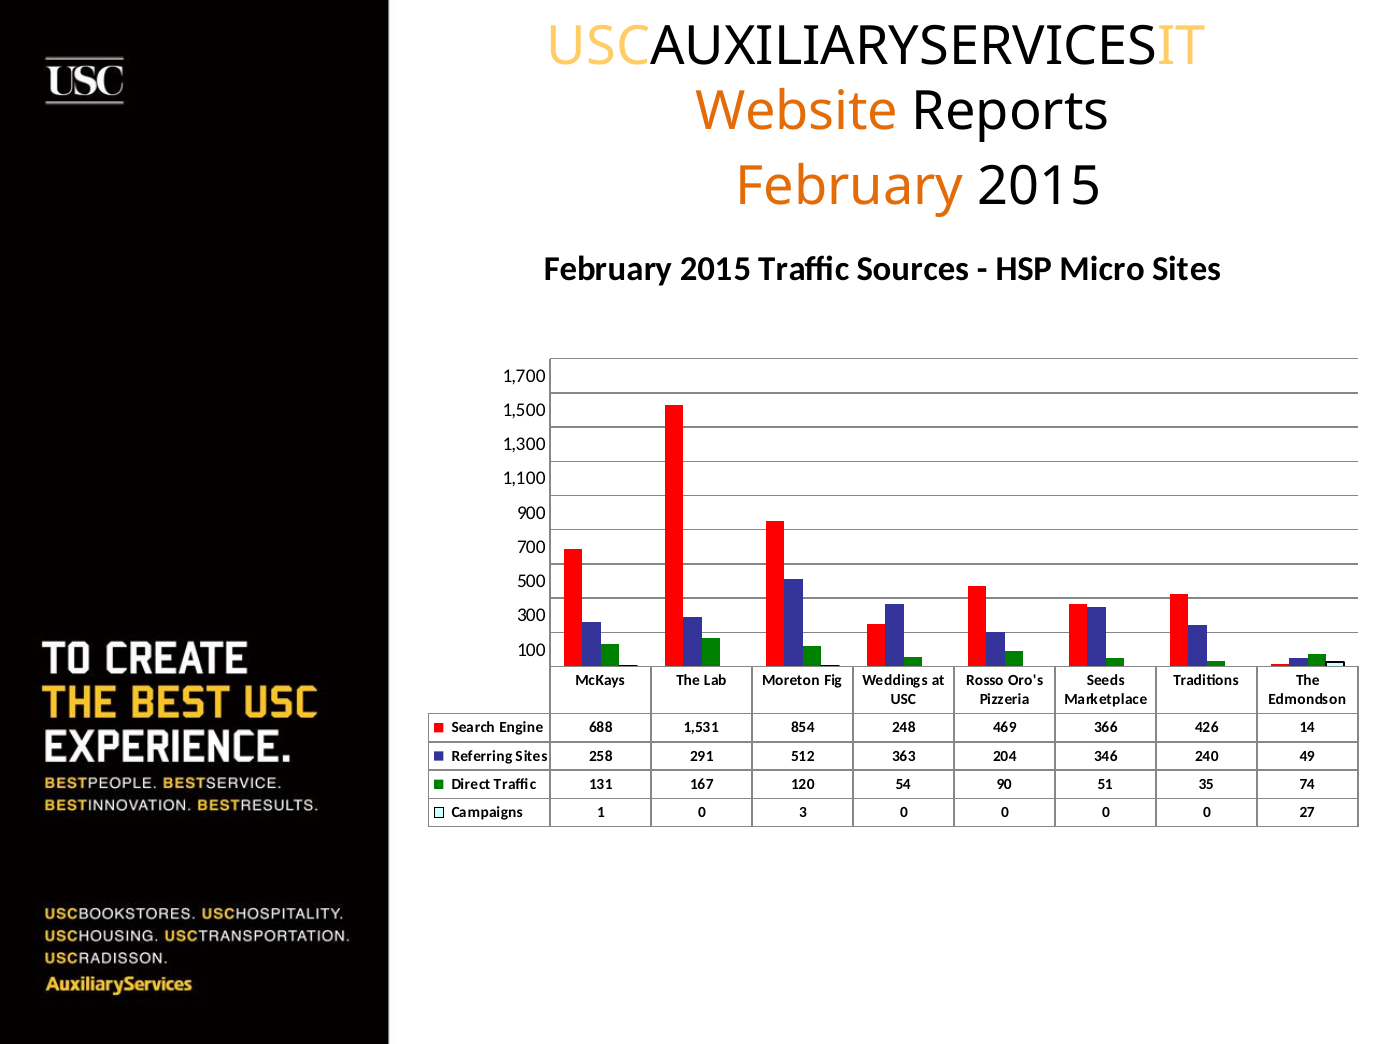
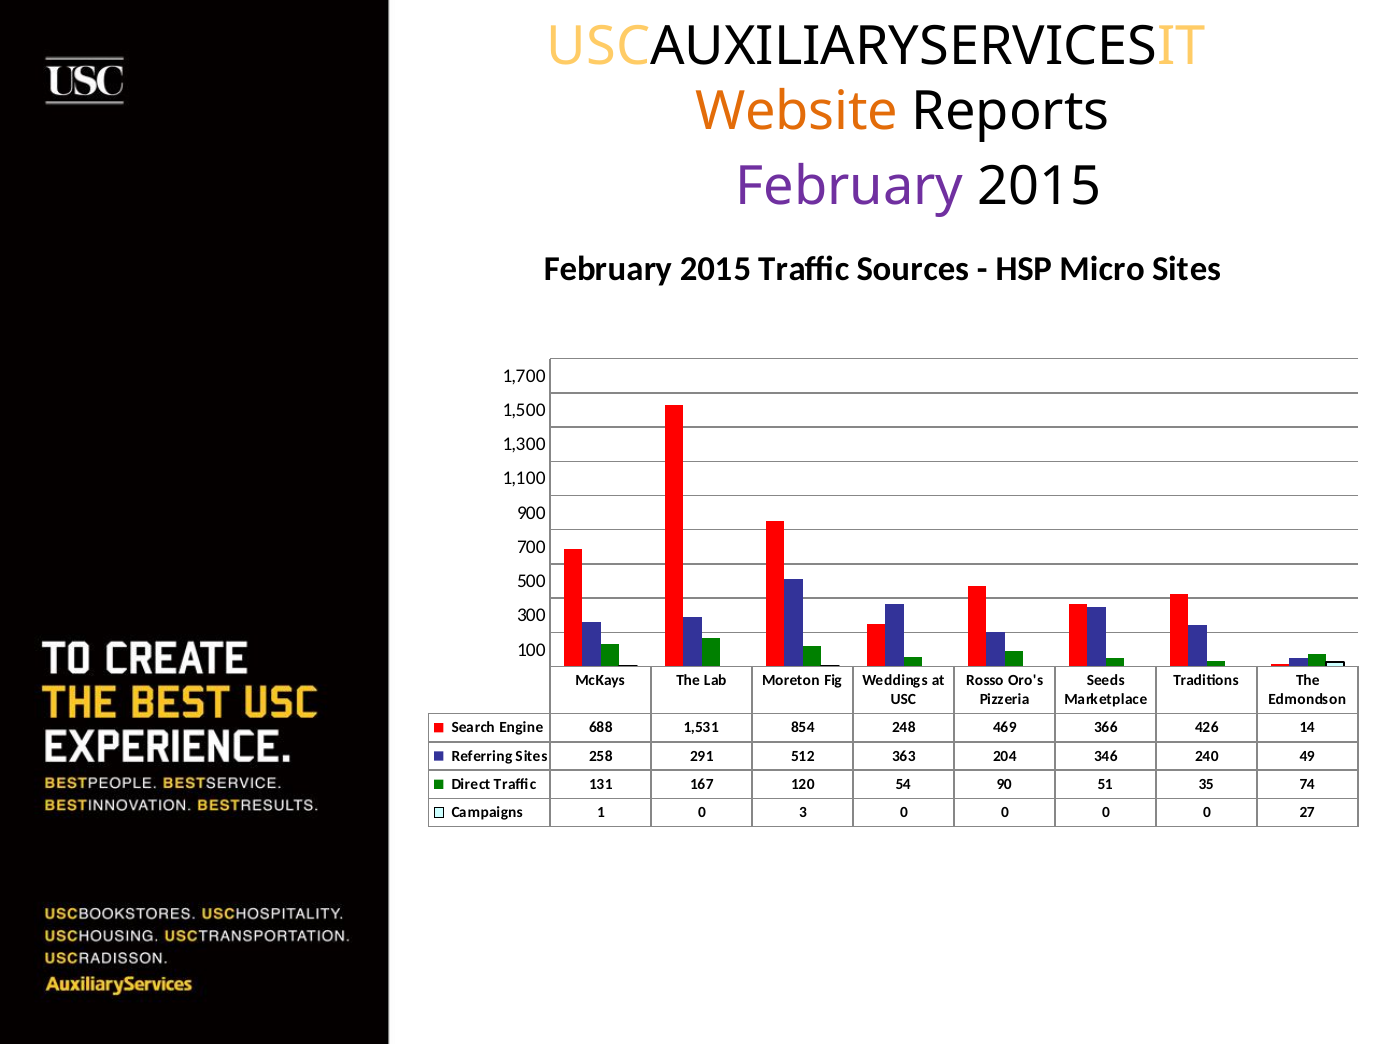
February at (850, 187) colour: orange -> purple
